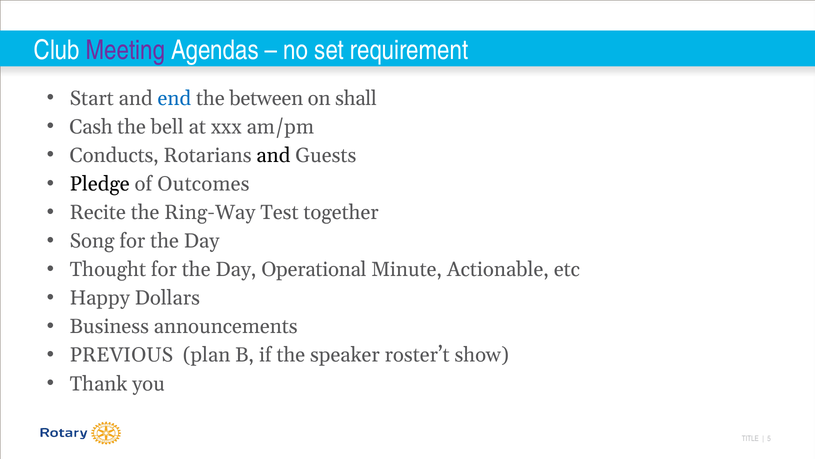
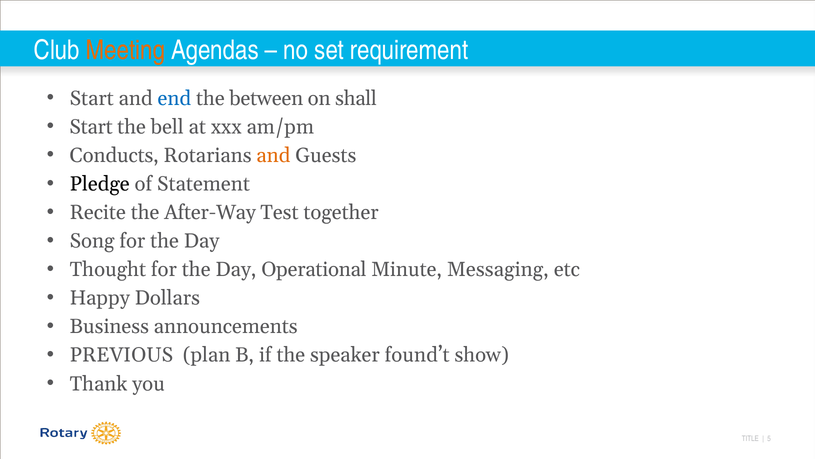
Meeting colour: purple -> orange
Cash at (91, 127): Cash -> Start
and at (273, 155) colour: black -> orange
Outcomes: Outcomes -> Statement
Ring-Way: Ring-Way -> After-Way
Actionable: Actionable -> Messaging
roster’t: roster’t -> found’t
